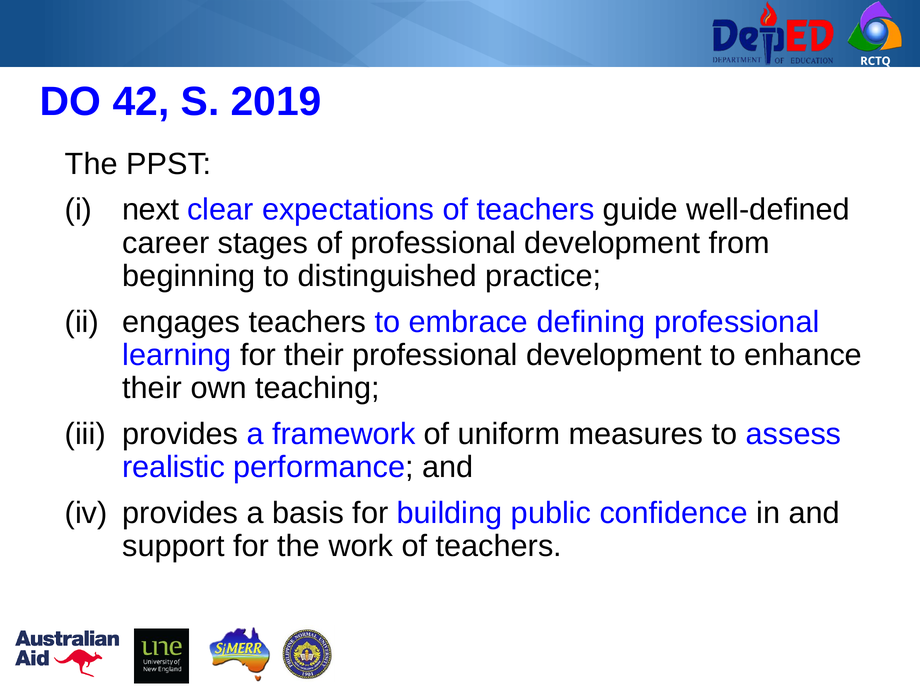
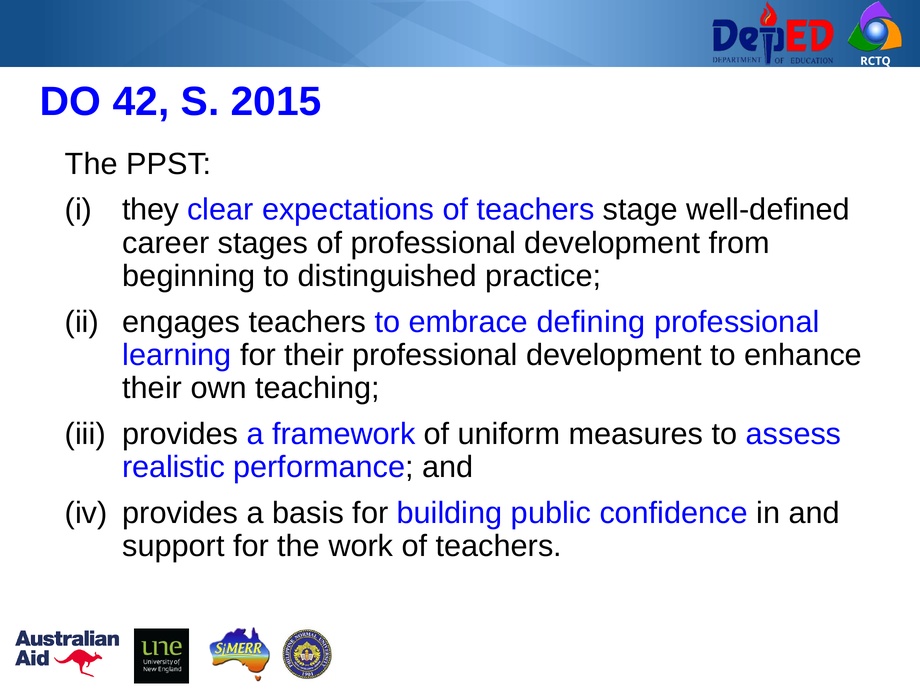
2019: 2019 -> 2015
next: next -> they
guide: guide -> stage
